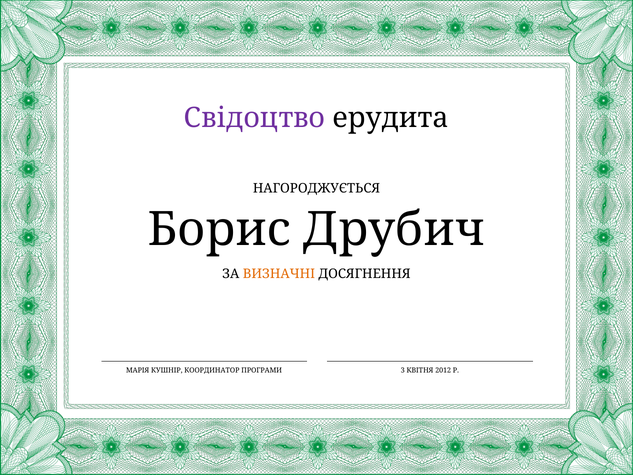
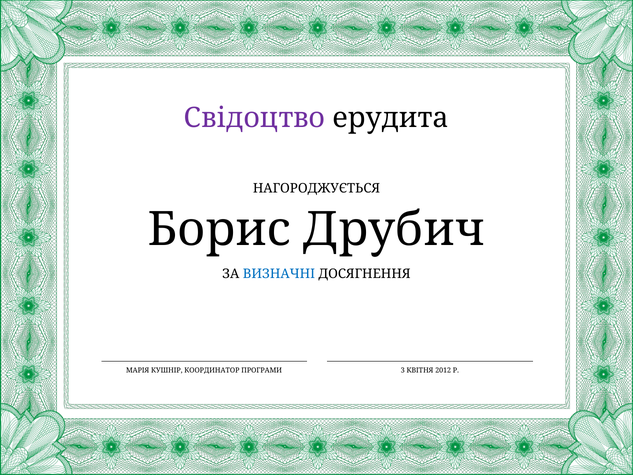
ВИЗНАЧНІ colour: orange -> blue
